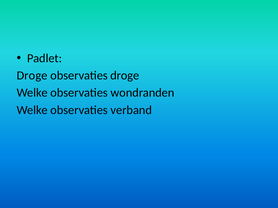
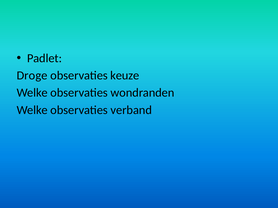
observaties droge: droge -> keuze
